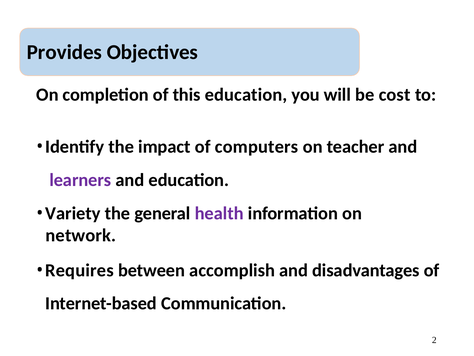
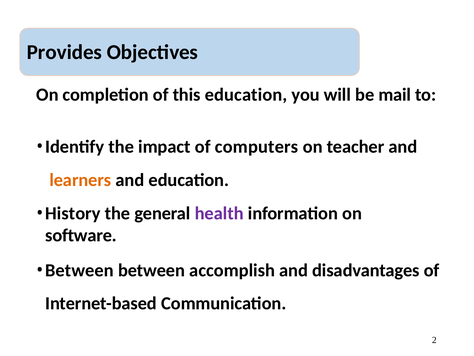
cost: cost -> mail
learners colour: purple -> orange
Variety: Variety -> History
network: network -> software
Requires at (79, 270): Requires -> Between
